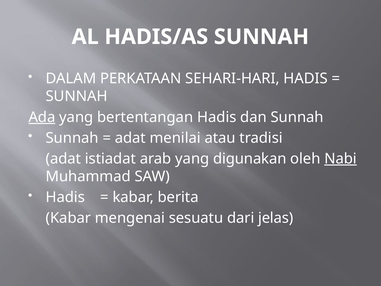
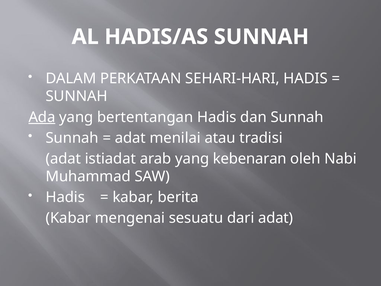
digunakan: digunakan -> kebenaran
Nabi underline: present -> none
dari jelas: jelas -> adat
